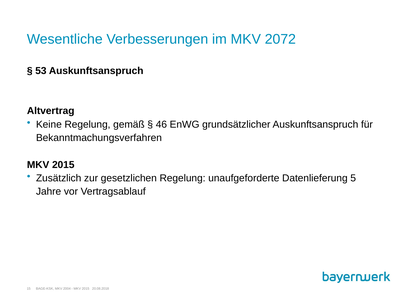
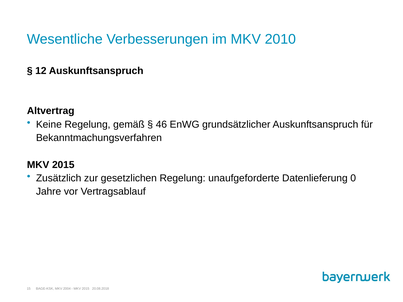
2072: 2072 -> 2010
53: 53 -> 12
5: 5 -> 0
